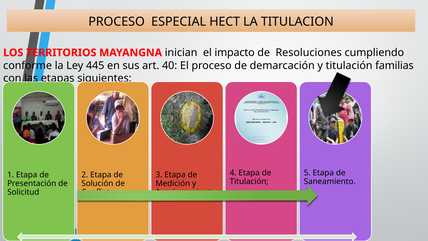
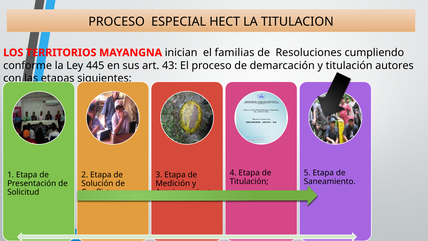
impacto: impacto -> familias
40: 40 -> 43
familias: familias -> autores
